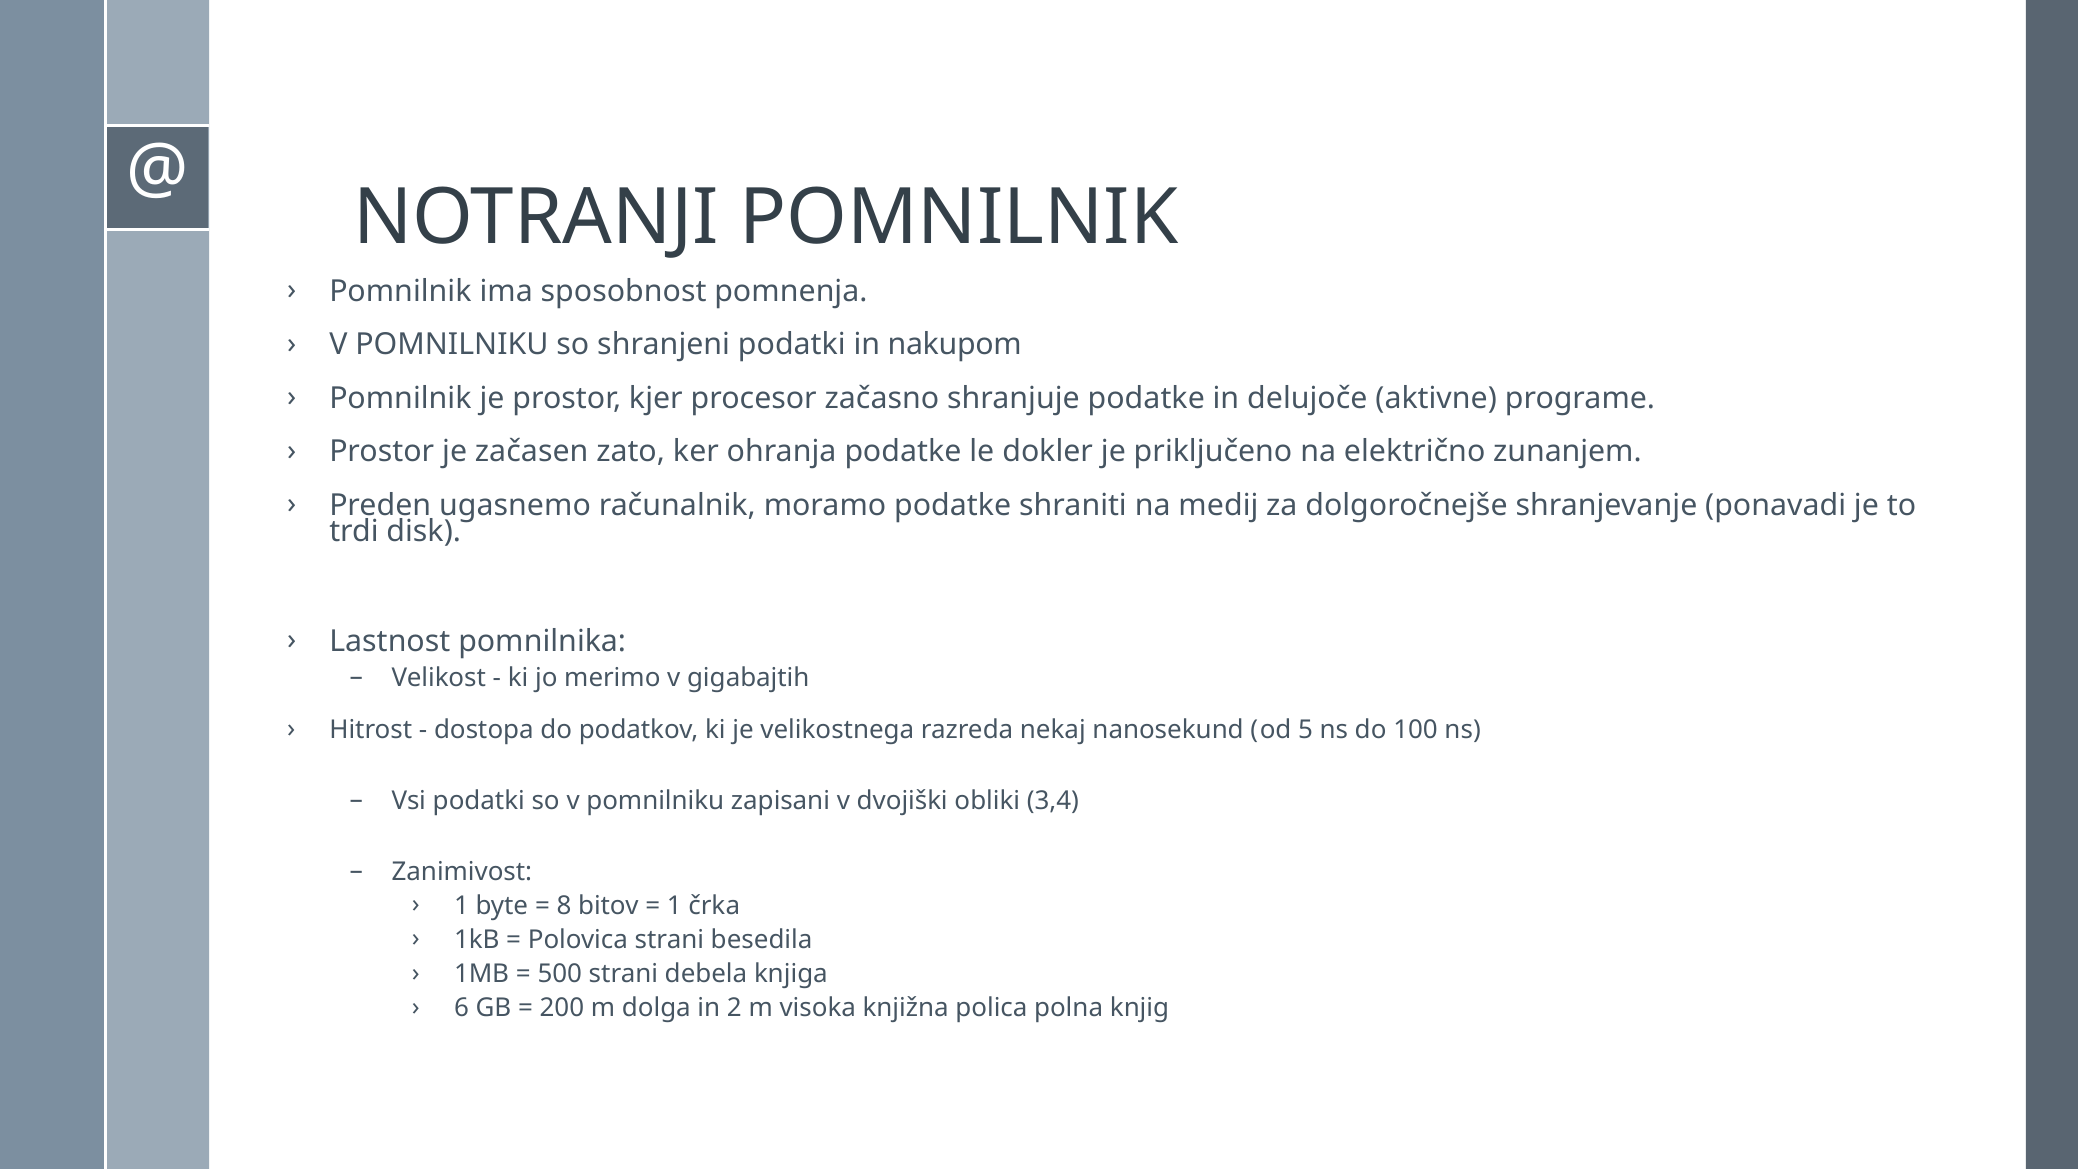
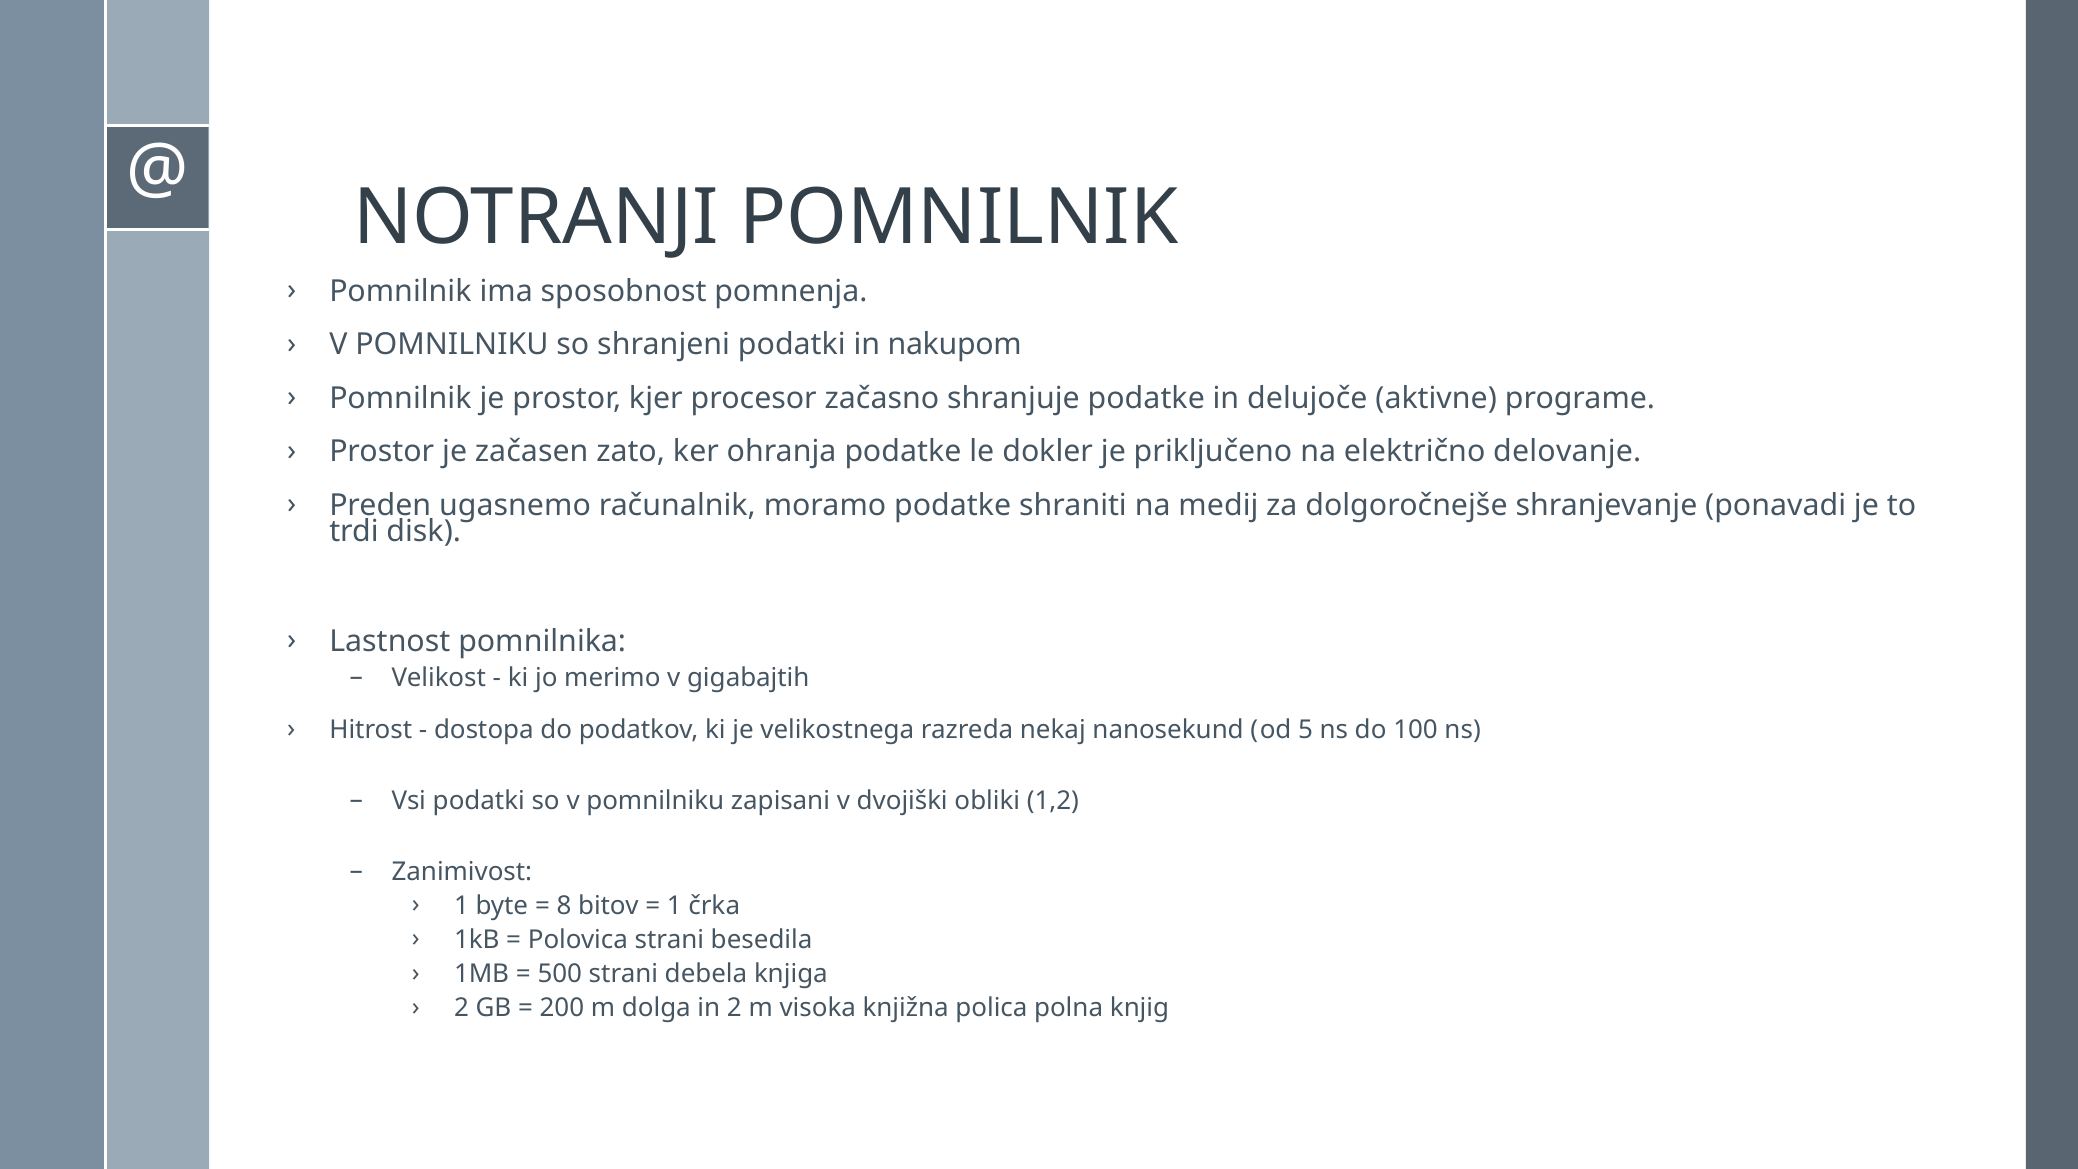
zunanjem: zunanjem -> delovanje
3,4: 3,4 -> 1,2
6 at (461, 1008): 6 -> 2
